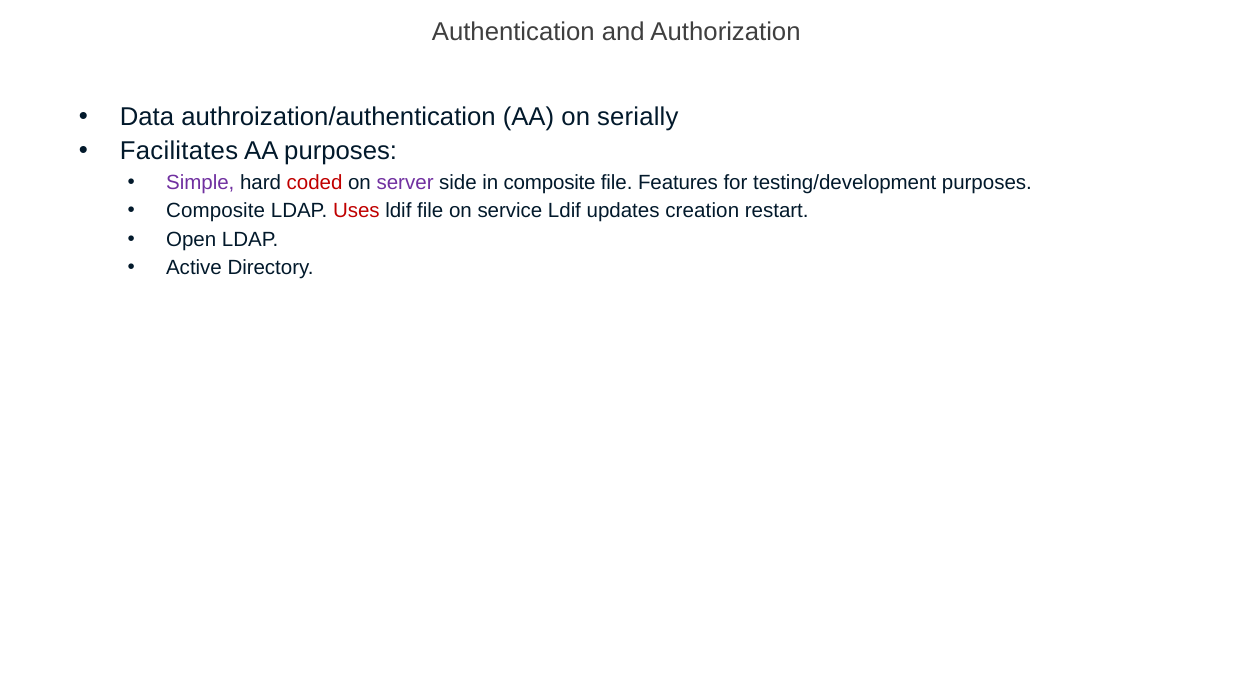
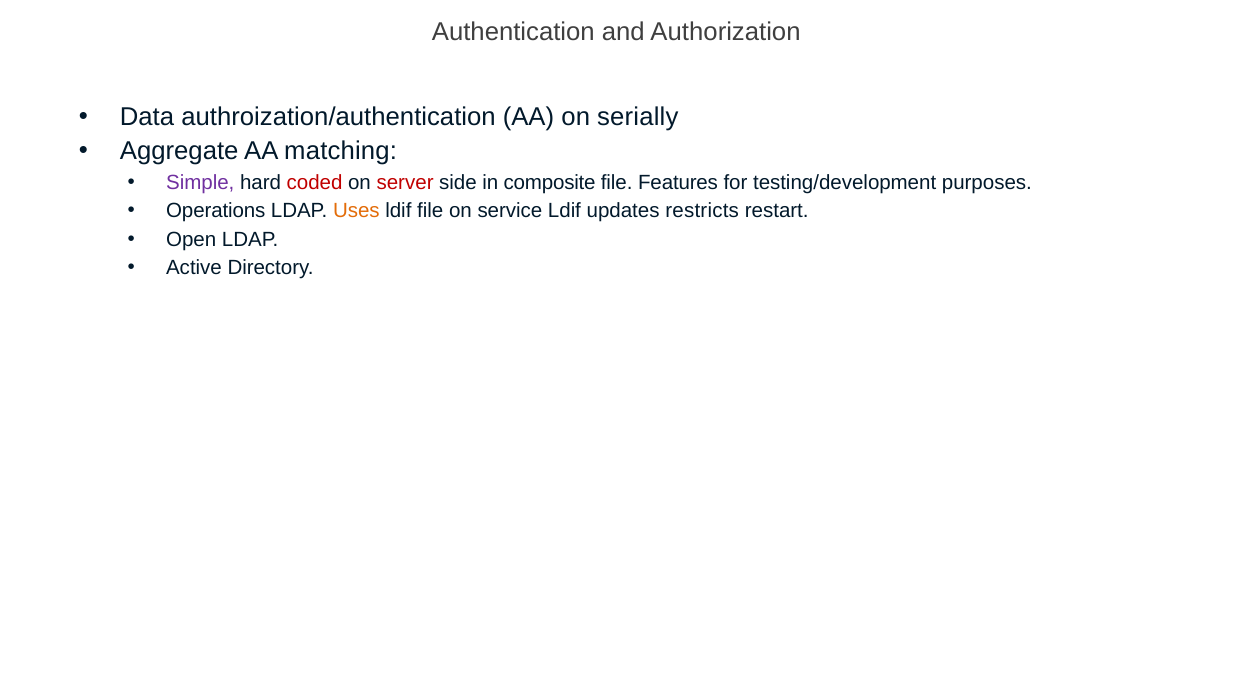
Facilitates: Facilitates -> Aggregate
AA purposes: purposes -> matching
server colour: purple -> red
Composite at (216, 211): Composite -> Operations
Uses colour: red -> orange
creation: creation -> restricts
